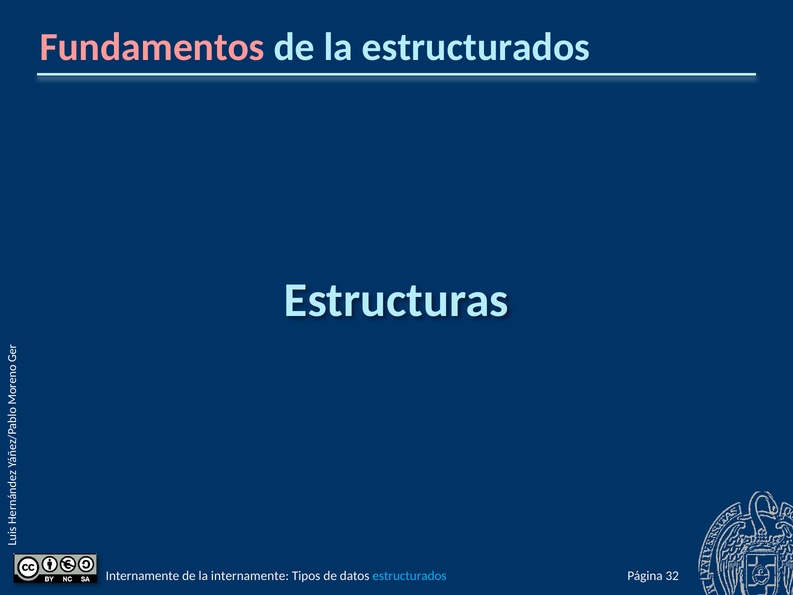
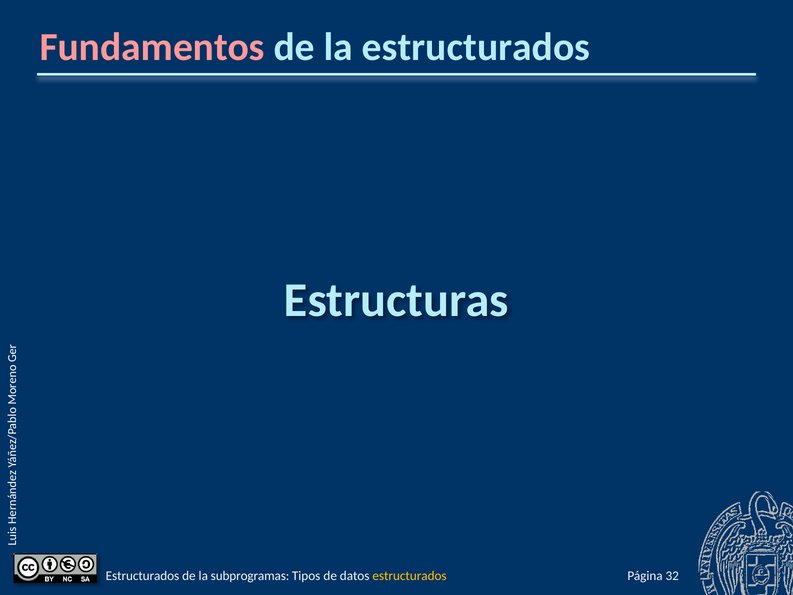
Internamente at (142, 576): Internamente -> Estructurados
la internamente: internamente -> subprogramas
estructurados at (410, 576) colour: light blue -> yellow
